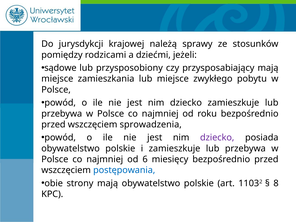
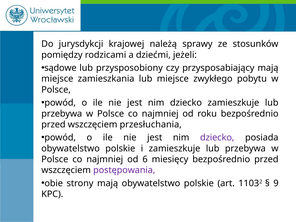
sprowadzenia: sprowadzenia -> przesłuchania
postępowania colour: blue -> purple
8: 8 -> 9
